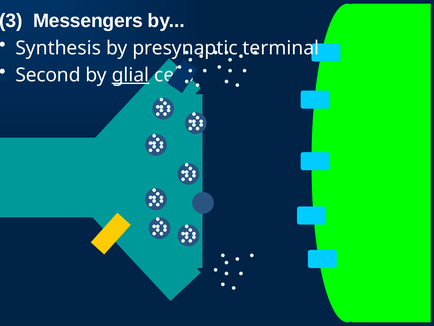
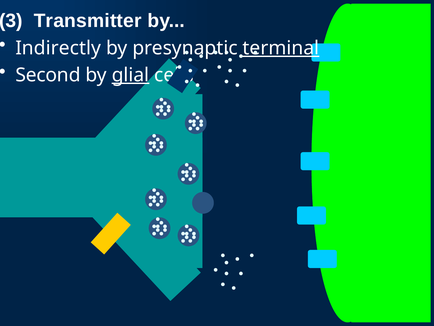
Messengers: Messengers -> Transmitter
Synthesis: Synthesis -> Indirectly
terminal underline: none -> present
